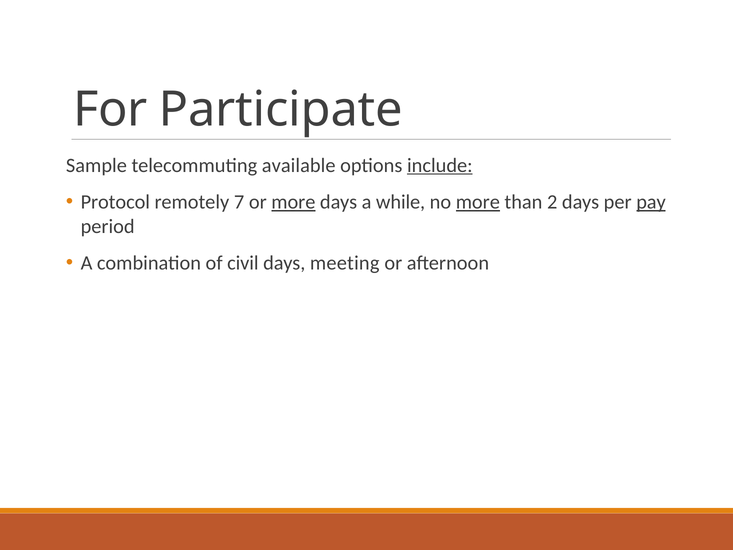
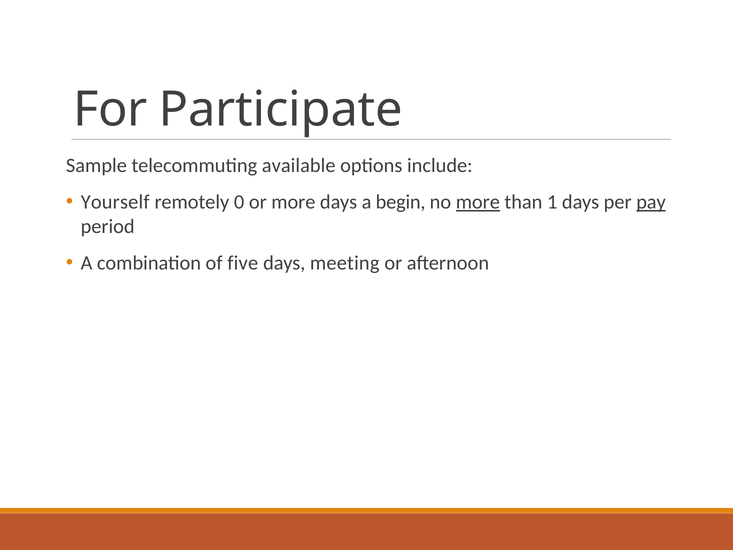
include underline: present -> none
Protocol: Protocol -> Yourself
7: 7 -> 0
more at (293, 202) underline: present -> none
while: while -> begin
2: 2 -> 1
civil: civil -> five
